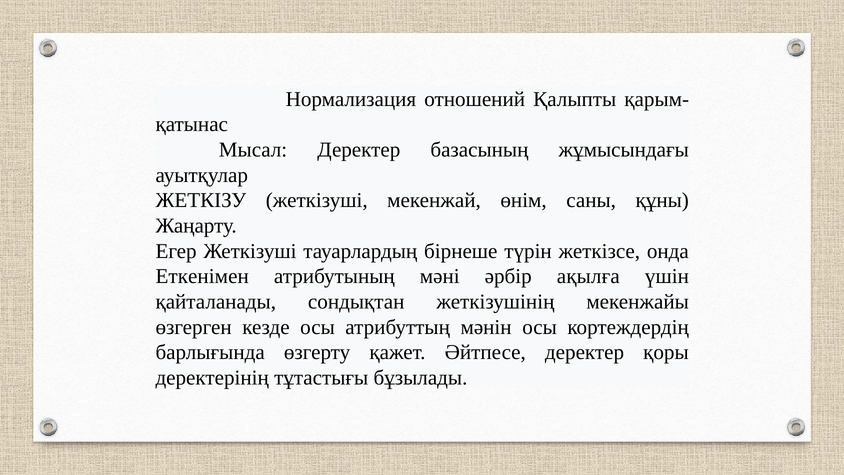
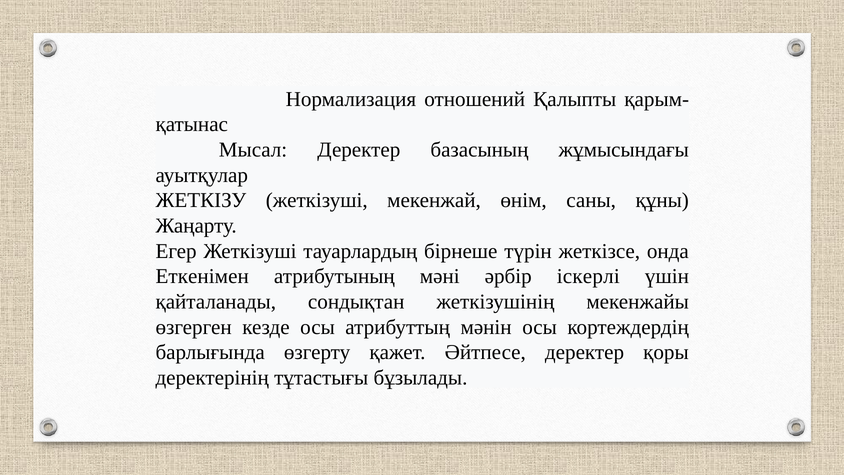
ақылға: ақылға -> іскерлі
